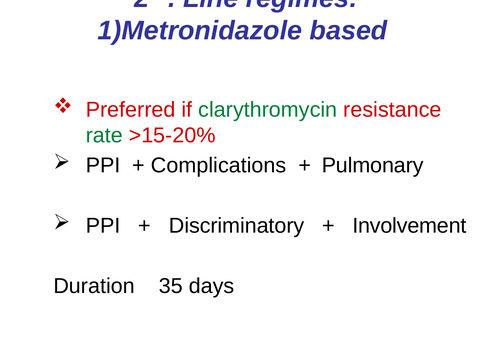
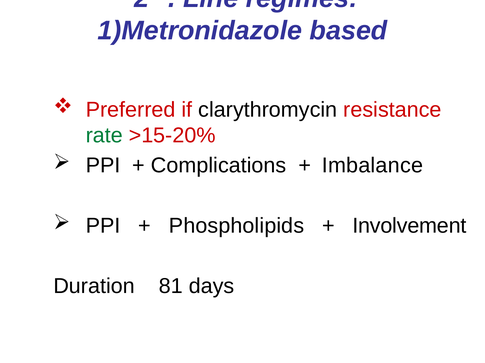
clarythromycin colour: green -> black
Pulmonary: Pulmonary -> Imbalance
Discriminatory: Discriminatory -> Phospholipids
35: 35 -> 81
